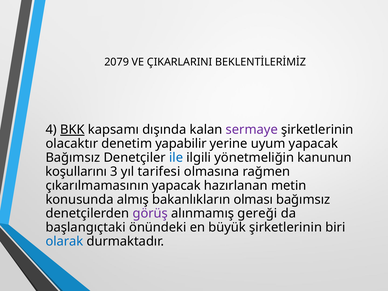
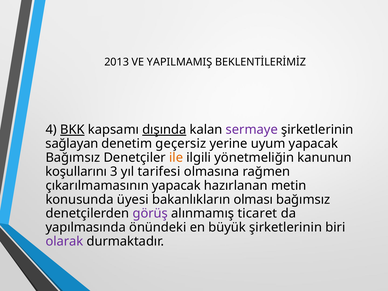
2079: 2079 -> 2013
ÇIKARLARINI: ÇIKARLARINI -> YAPILMAMIŞ
dışında underline: none -> present
olacaktır: olacaktır -> sağlayan
yapabilir: yapabilir -> geçersiz
ile colour: blue -> orange
almış: almış -> üyesi
gereği: gereği -> ticaret
başlangıçtaki: başlangıçtaki -> yapılmasında
olarak colour: blue -> purple
